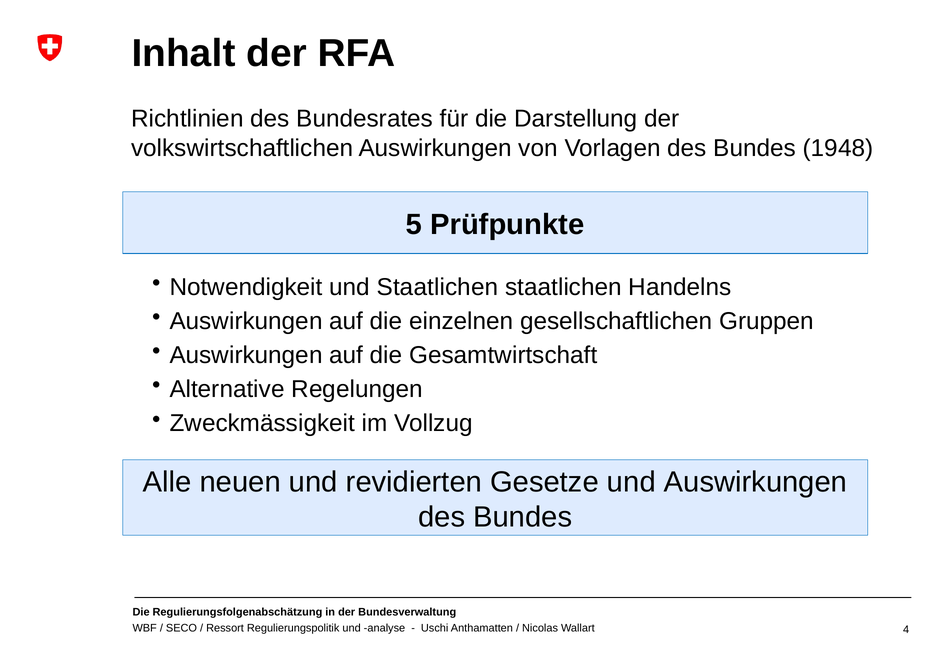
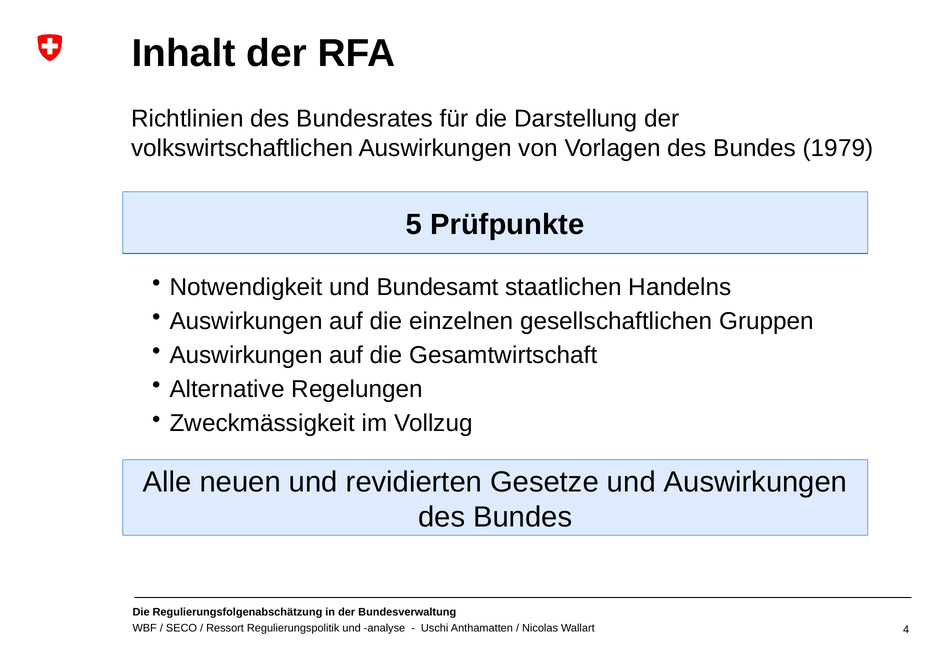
1948: 1948 -> 1979
und Staatlichen: Staatlichen -> Bundesamt
